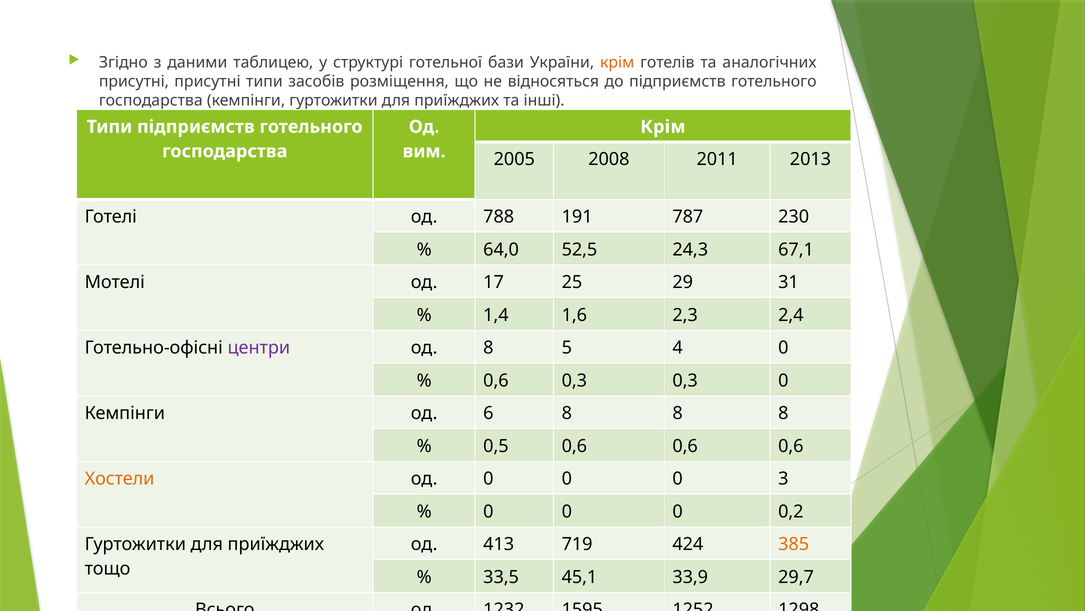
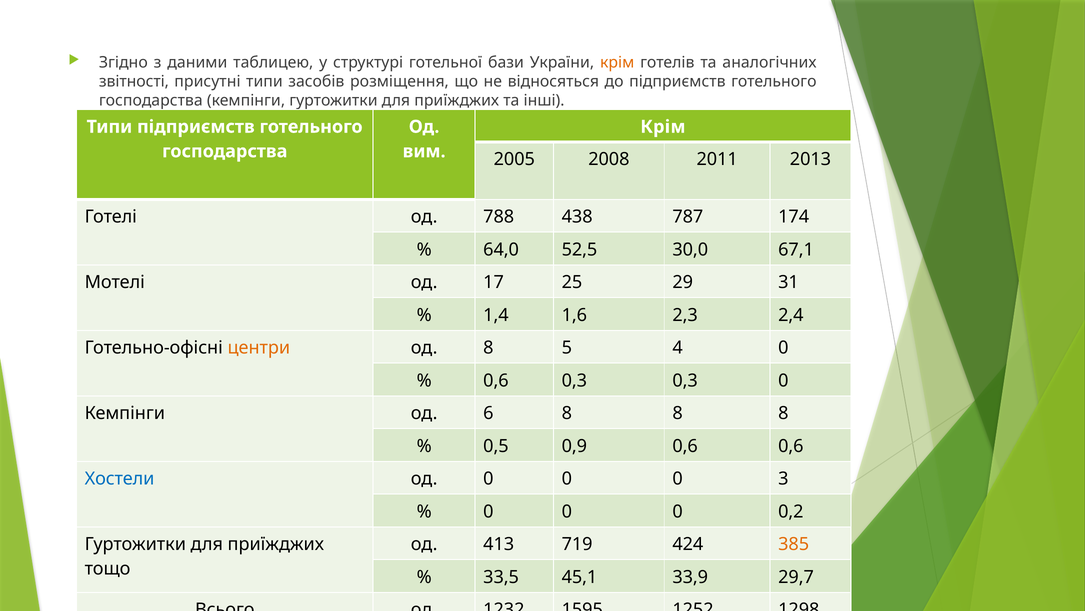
присутні at (134, 81): присутні -> звітності
191: 191 -> 438
230: 230 -> 174
24,3: 24,3 -> 30,0
центри colour: purple -> orange
0,5 0,6: 0,6 -> 0,9
Хостели colour: orange -> blue
